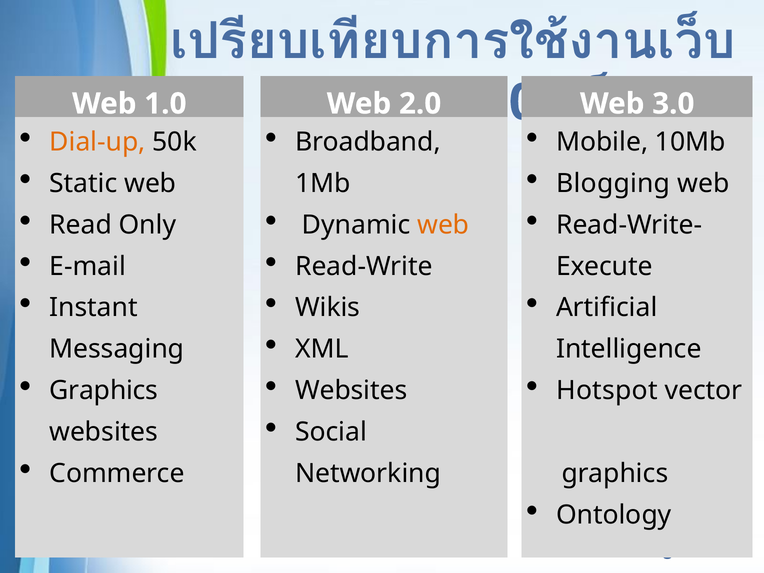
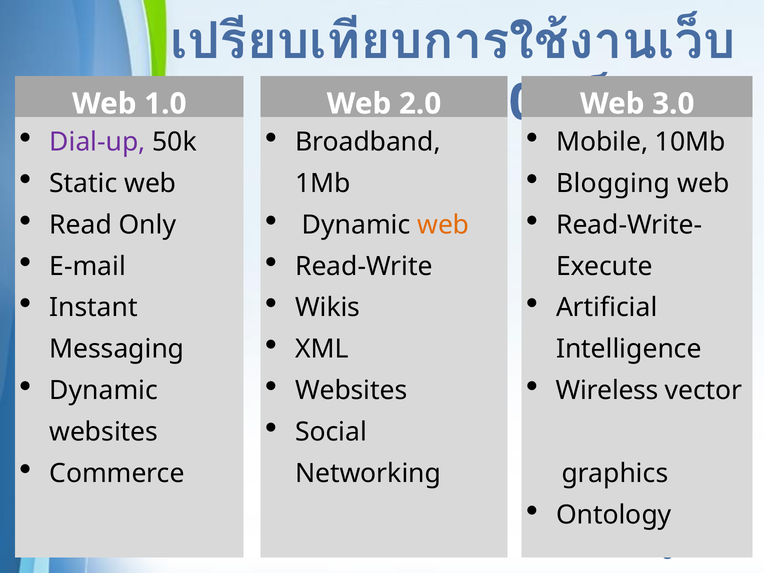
Dial-up colour: orange -> purple
Graphics at (104, 391): Graphics -> Dynamic
Hotspot: Hotspot -> Wireless
